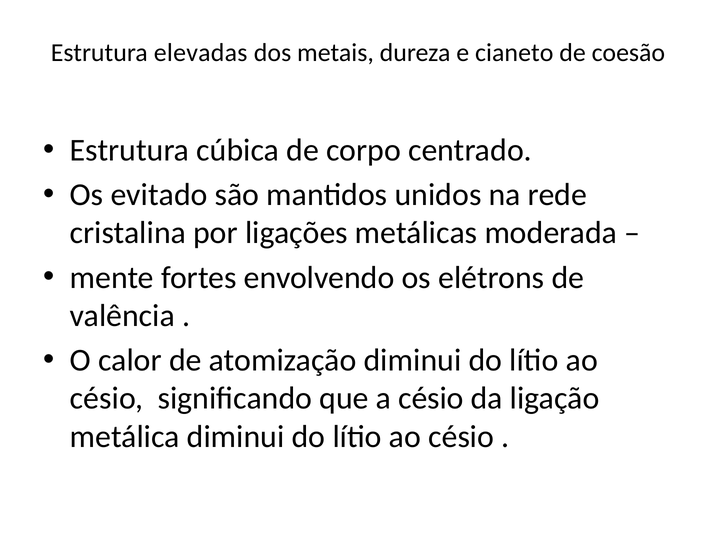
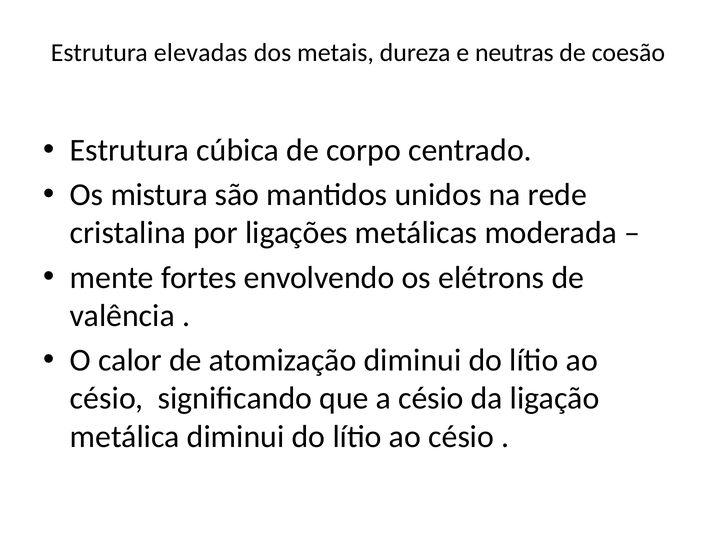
cianeto: cianeto -> neutras
evitado: evitado -> mistura
